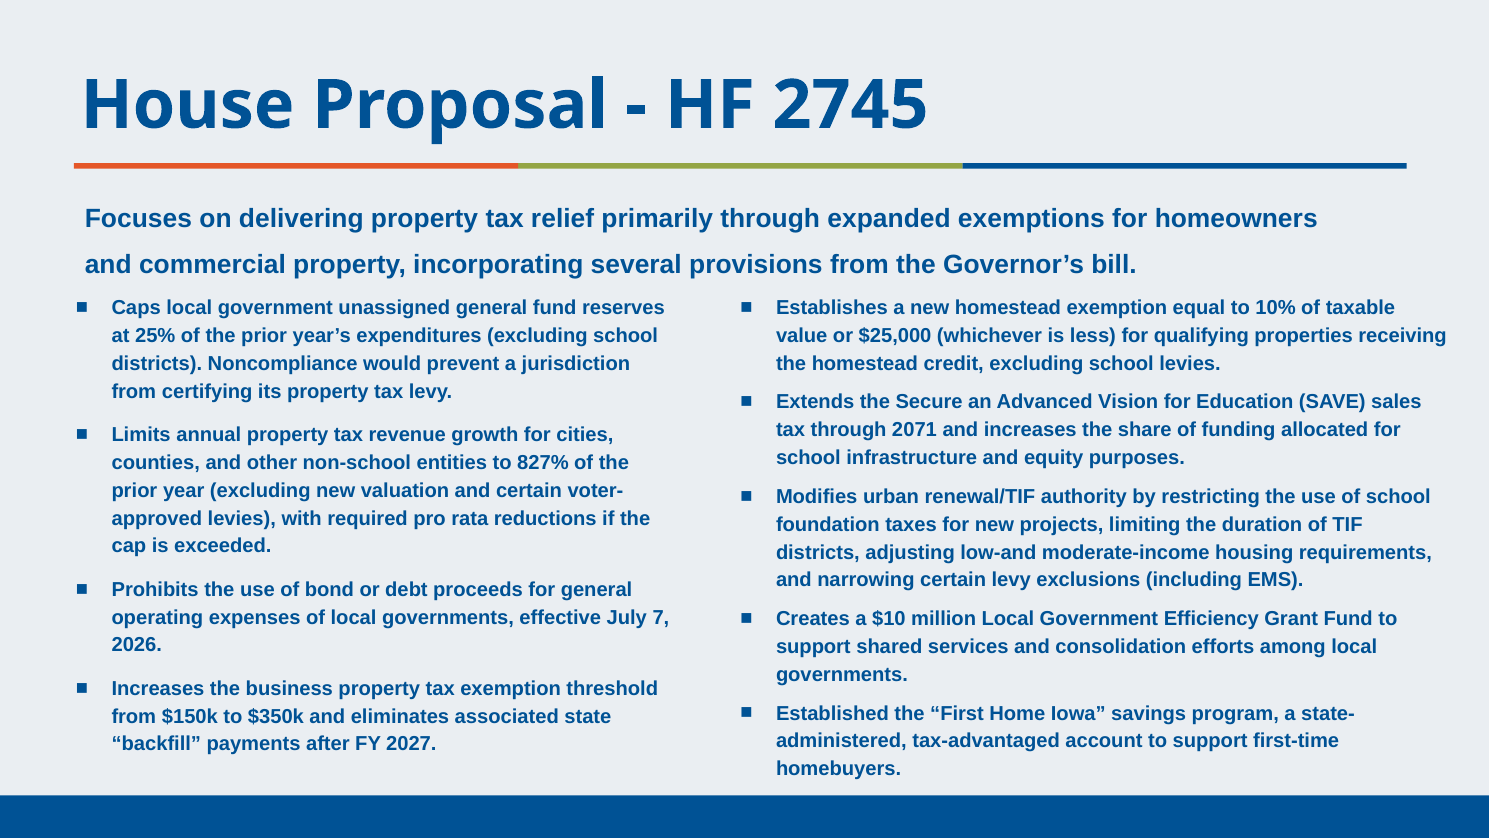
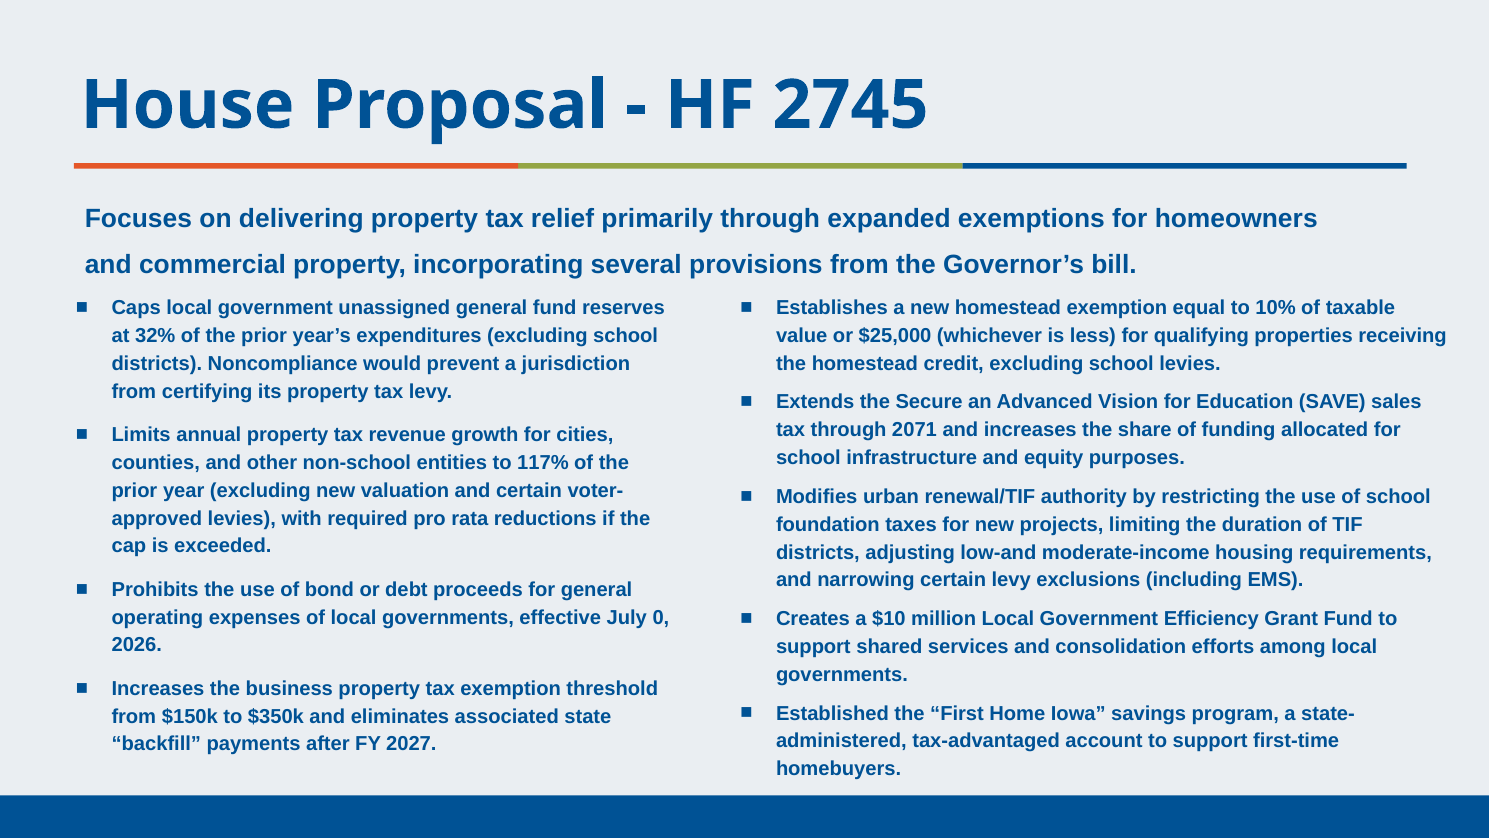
25%: 25% -> 32%
827%: 827% -> 117%
7: 7 -> 0
